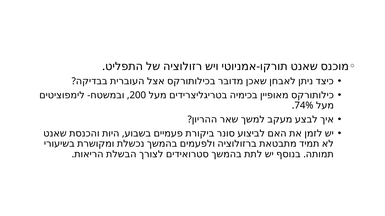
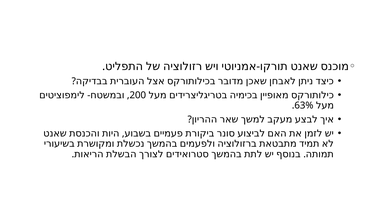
74%: 74% -> 63%
